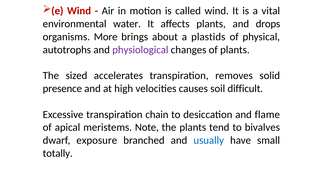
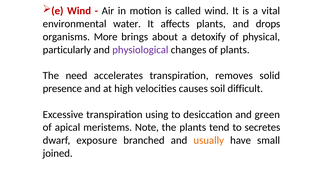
plastids: plastids -> detoxify
autotrophs: autotrophs -> particularly
sized: sized -> need
chain: chain -> using
flame: flame -> green
bivalves: bivalves -> secretes
usually colour: blue -> orange
totally: totally -> joined
